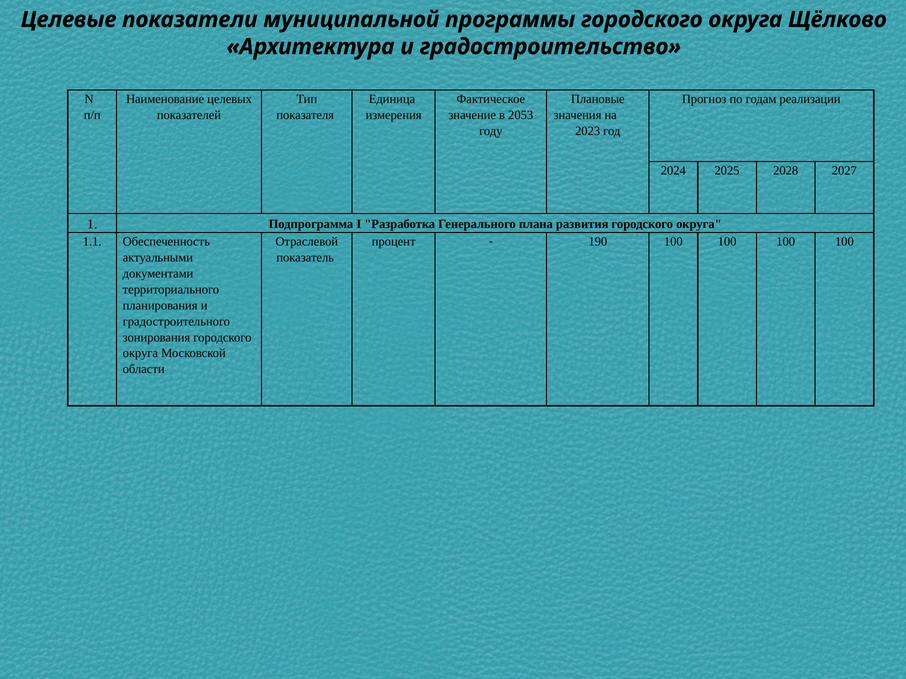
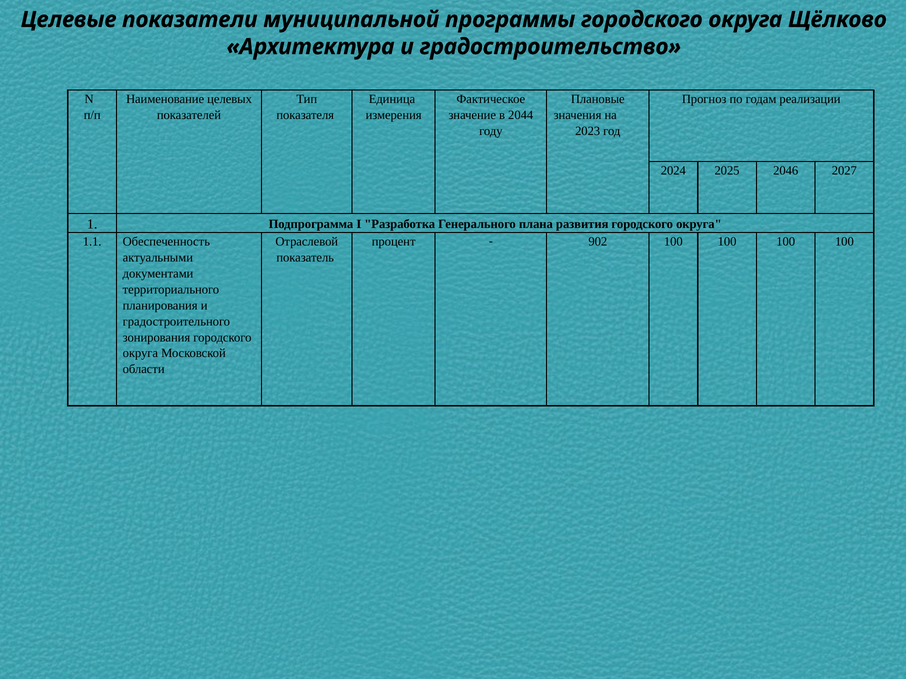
2053: 2053 -> 2044
2028: 2028 -> 2046
190: 190 -> 902
